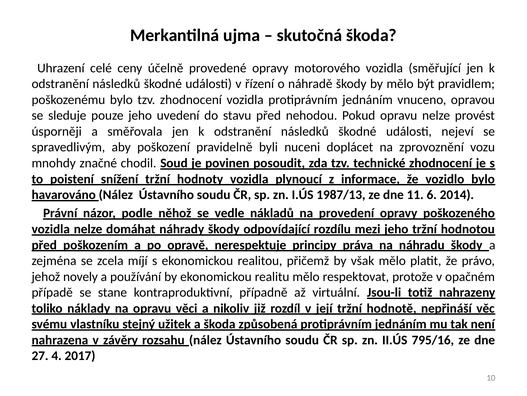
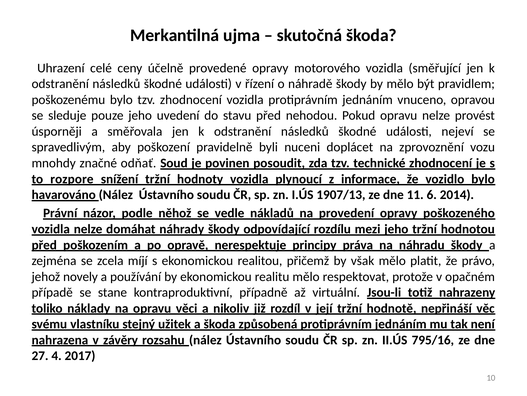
chodil: chodil -> odňať
poistení: poistení -> rozpore
1987/13: 1987/13 -> 1907/13
